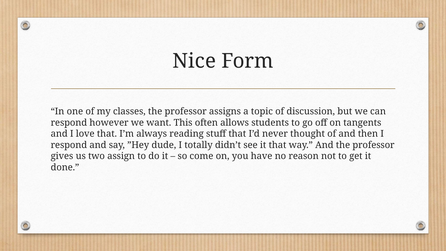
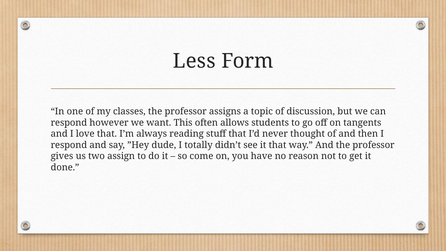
Nice: Nice -> Less
